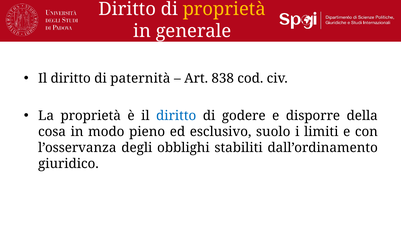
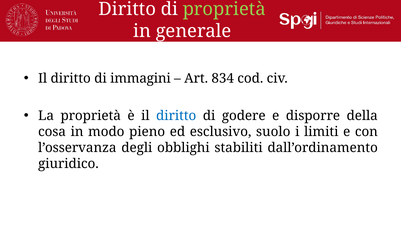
proprietà at (224, 9) colour: yellow -> light green
paternità: paternità -> immagini
838: 838 -> 834
